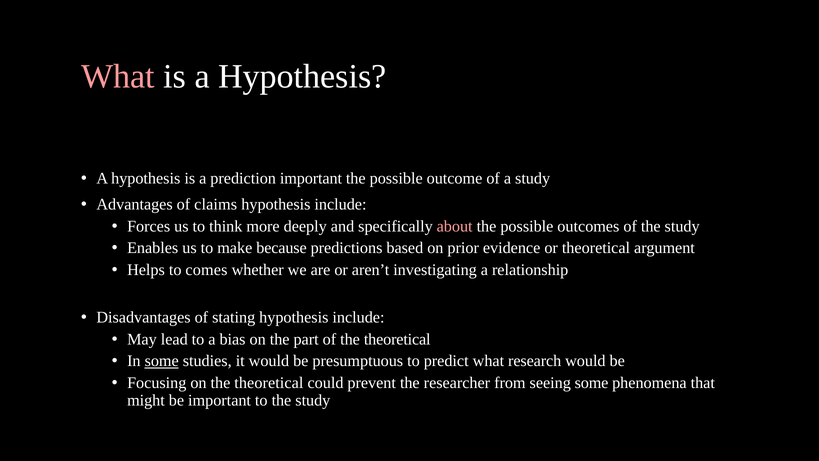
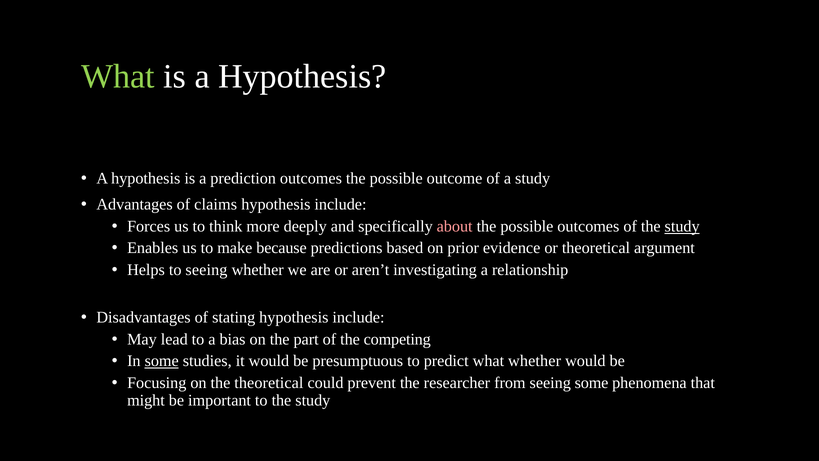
What at (118, 76) colour: pink -> light green
prediction important: important -> outcomes
study at (682, 226) underline: none -> present
to comes: comes -> seeing
of the theoretical: theoretical -> competing
what research: research -> whether
